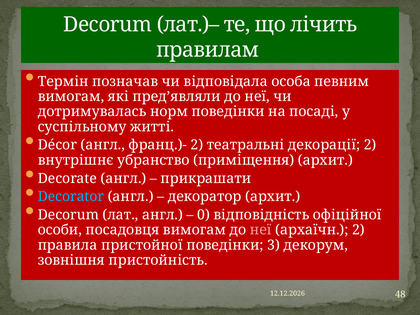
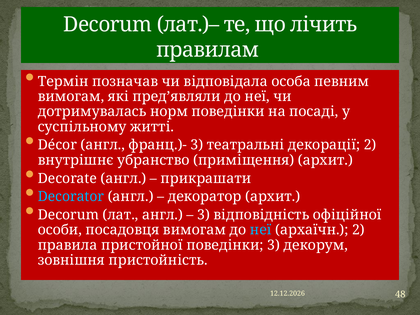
франц.)- 2: 2 -> 3
0 at (204, 215): 0 -> 3
неї at (261, 230) colour: pink -> light blue
